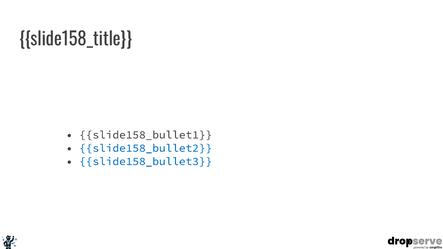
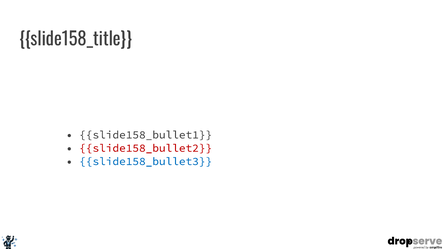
slide158_bullet2 colour: blue -> red
